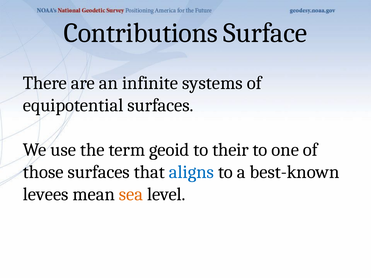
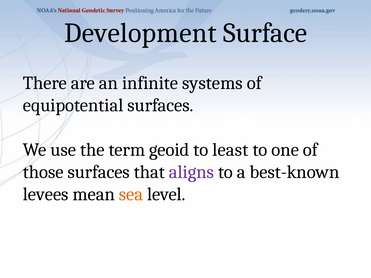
Contributions: Contributions -> Development
their: their -> least
aligns colour: blue -> purple
